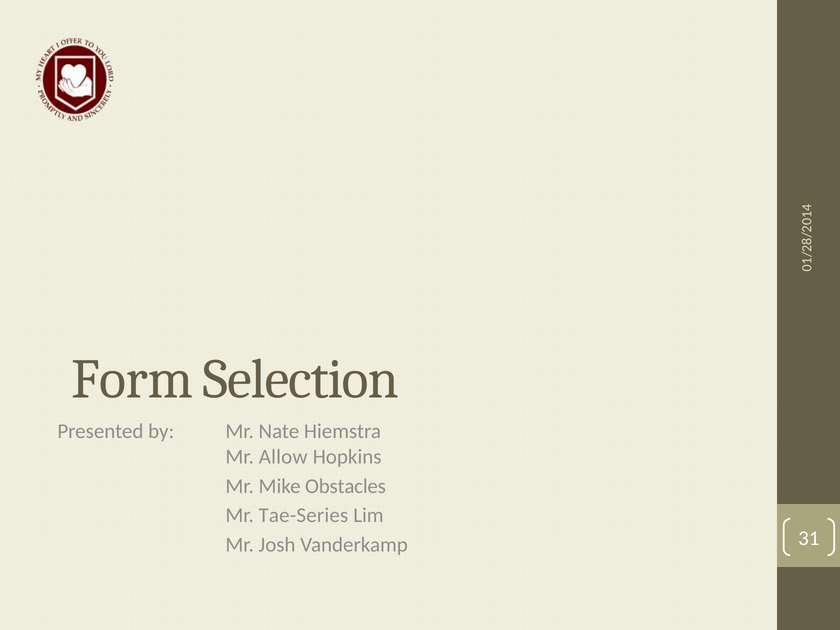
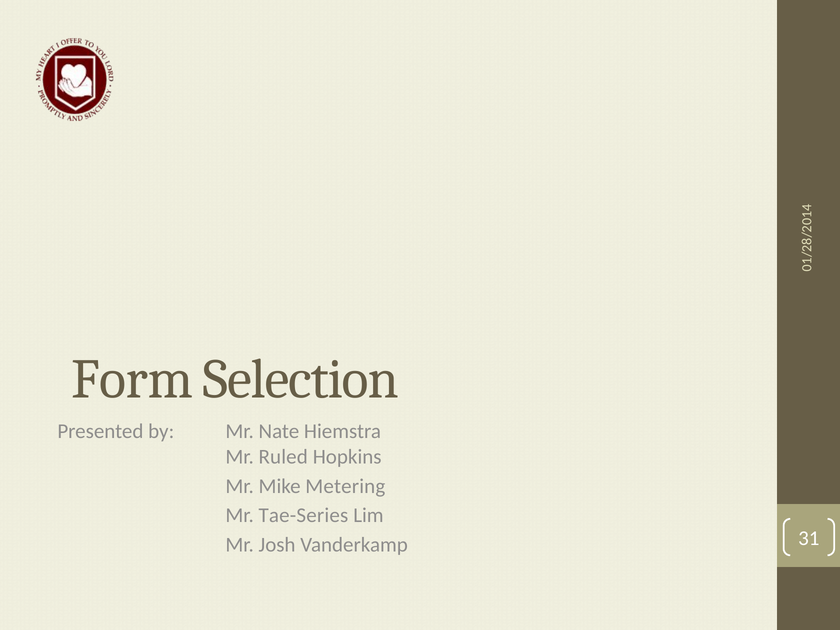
Allow: Allow -> Ruled
Obstacles: Obstacles -> Metering
